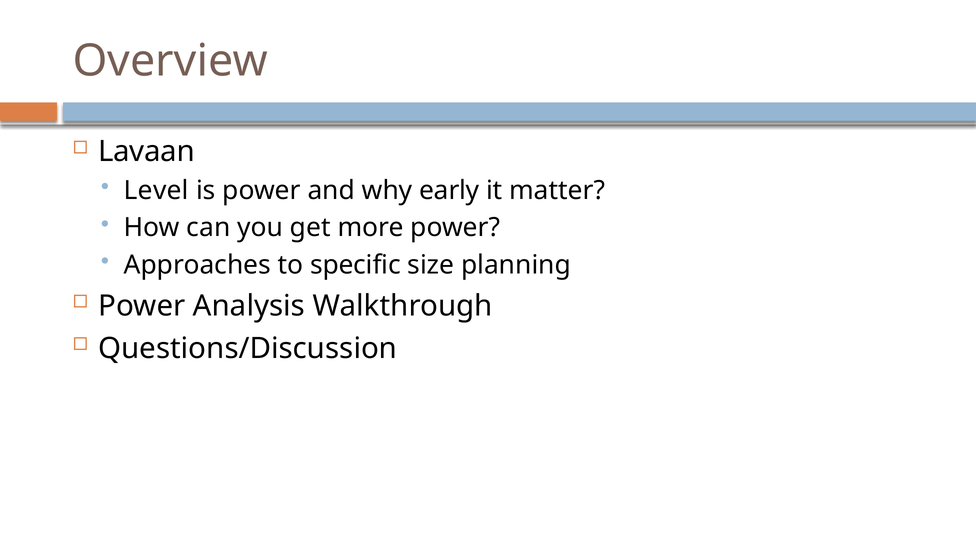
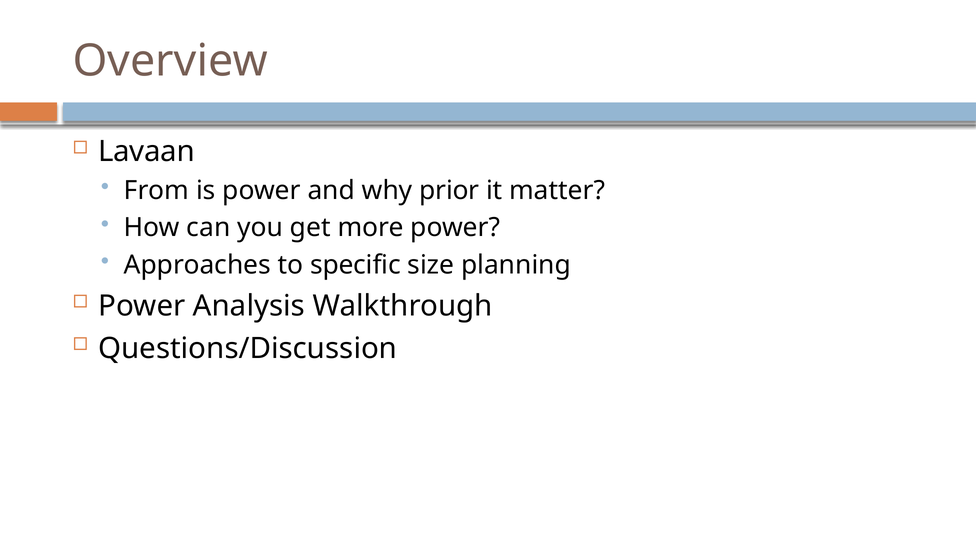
Level: Level -> From
early: early -> prior
